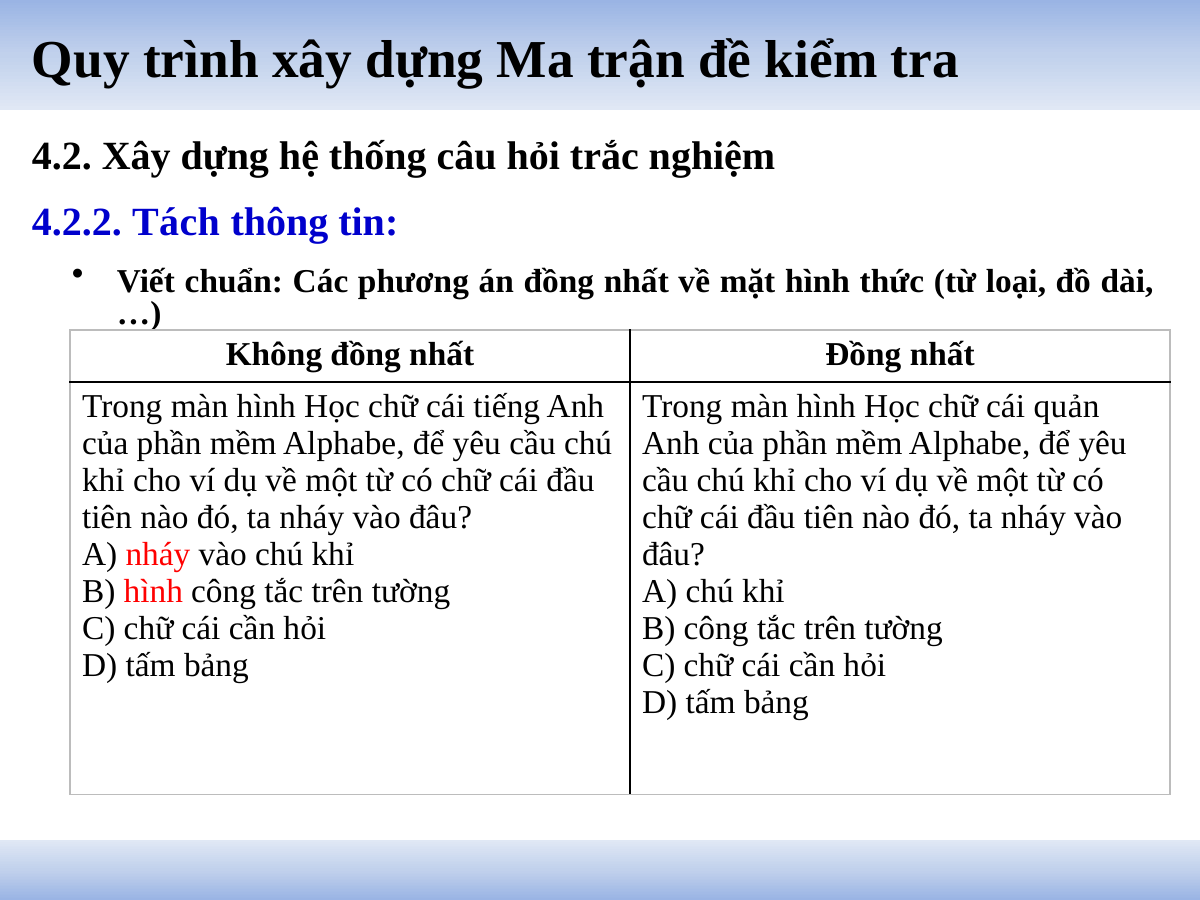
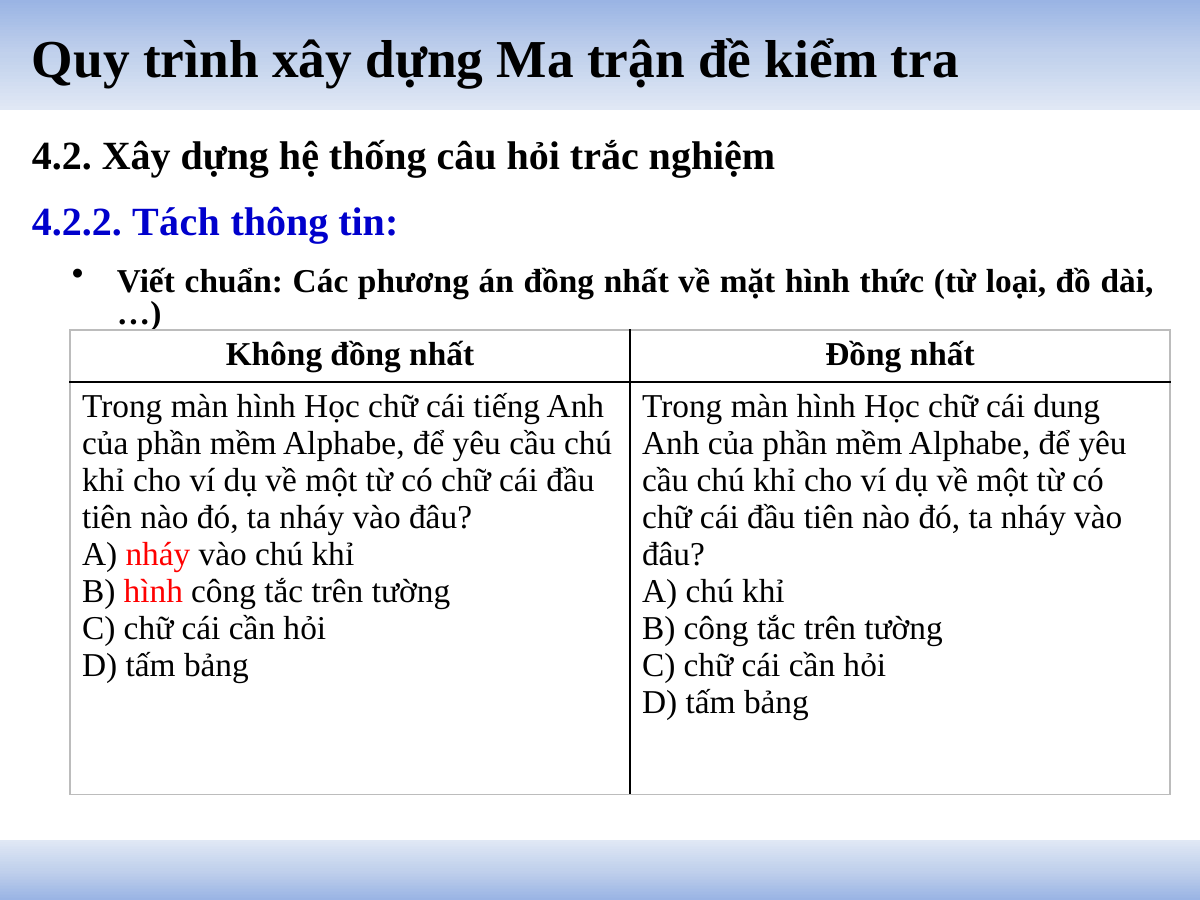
quản: quản -> dung
